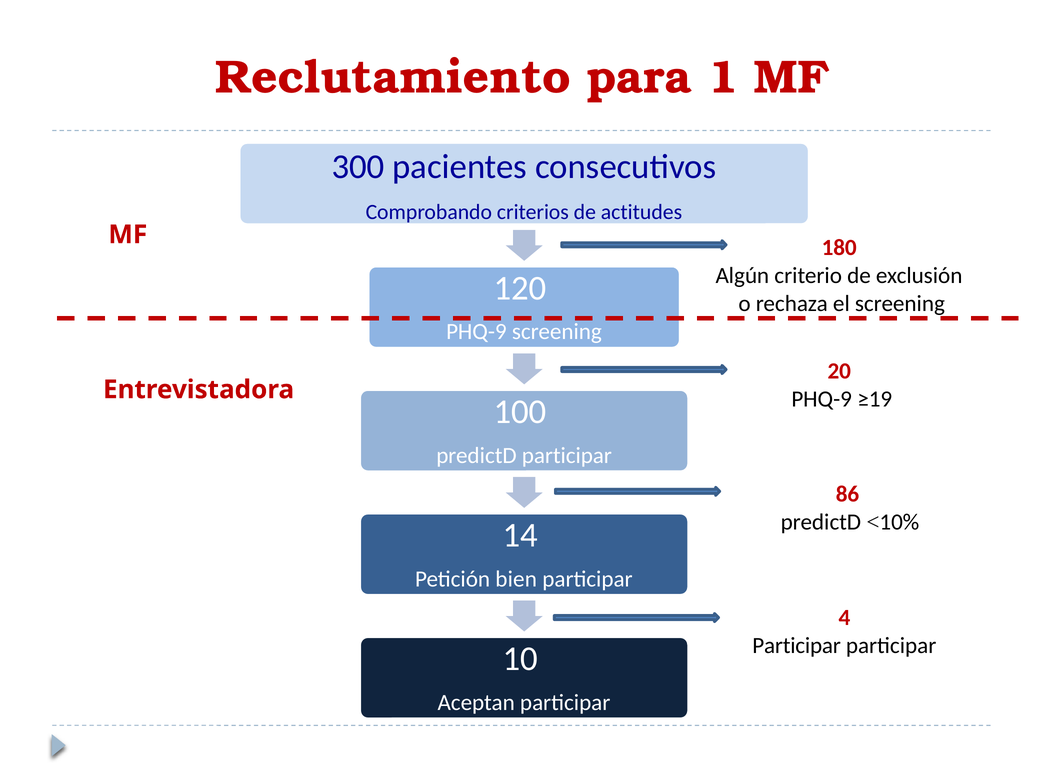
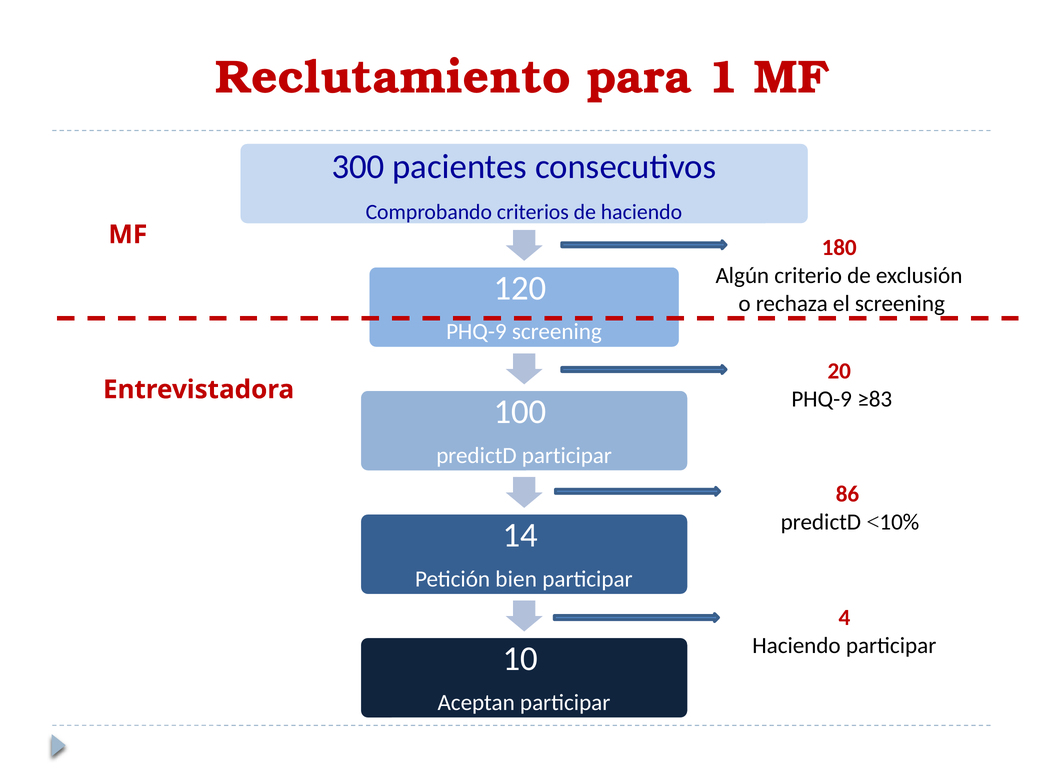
de actitudes: actitudes -> haciendo
≥19: ≥19 -> ≥83
Participar at (797, 645): Participar -> Haciendo
